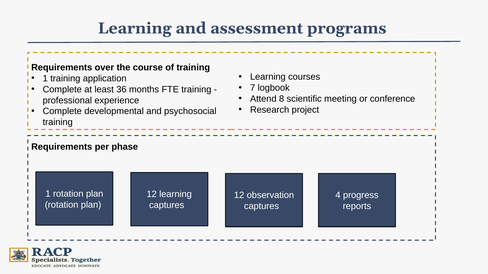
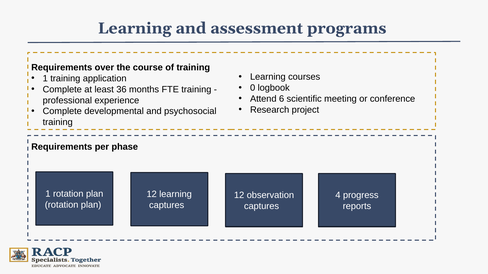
7: 7 -> 0
8: 8 -> 6
